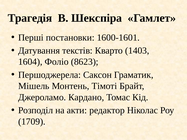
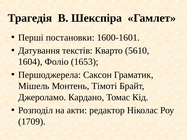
1403: 1403 -> 5610
8623: 8623 -> 1653
